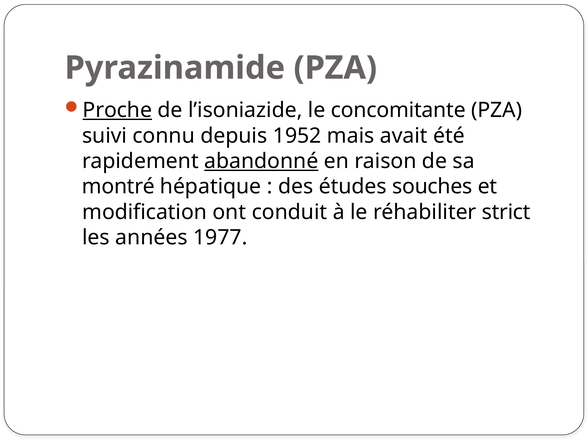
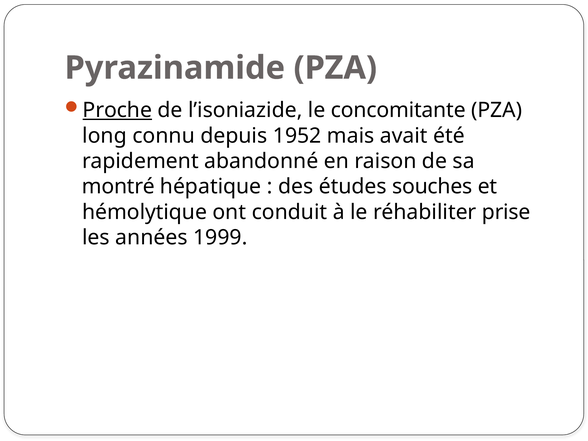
suivi: suivi -> long
abandonné underline: present -> none
modification: modification -> hémolytique
strict: strict -> prise
1977: 1977 -> 1999
